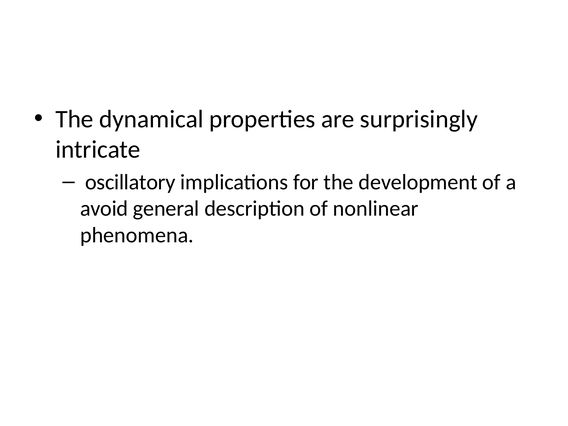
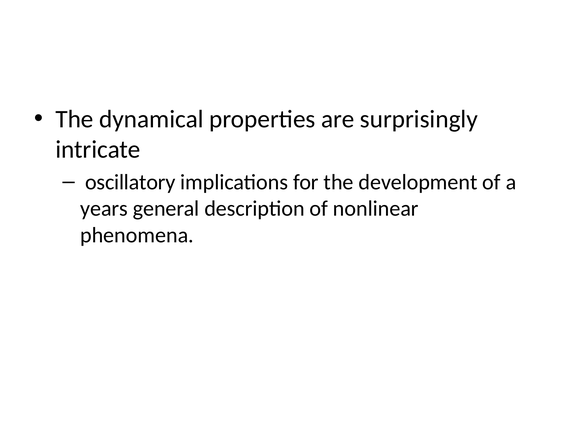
avoid: avoid -> years
